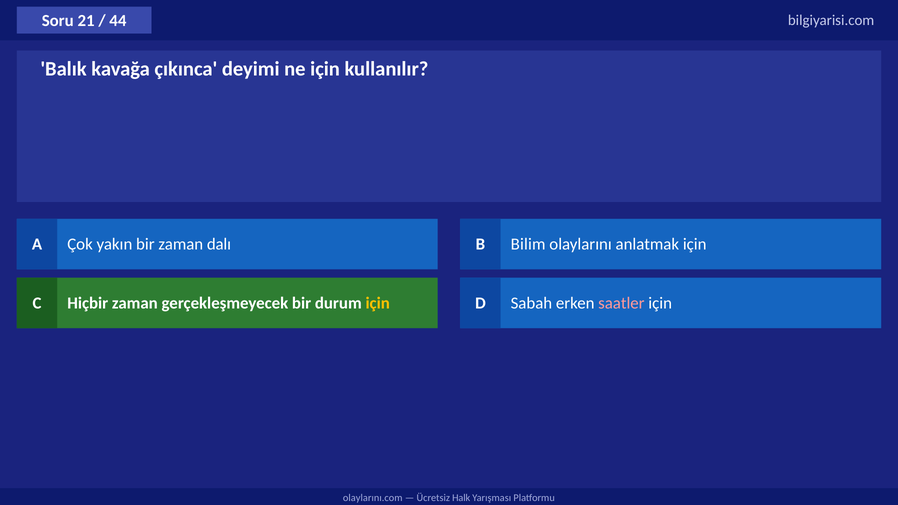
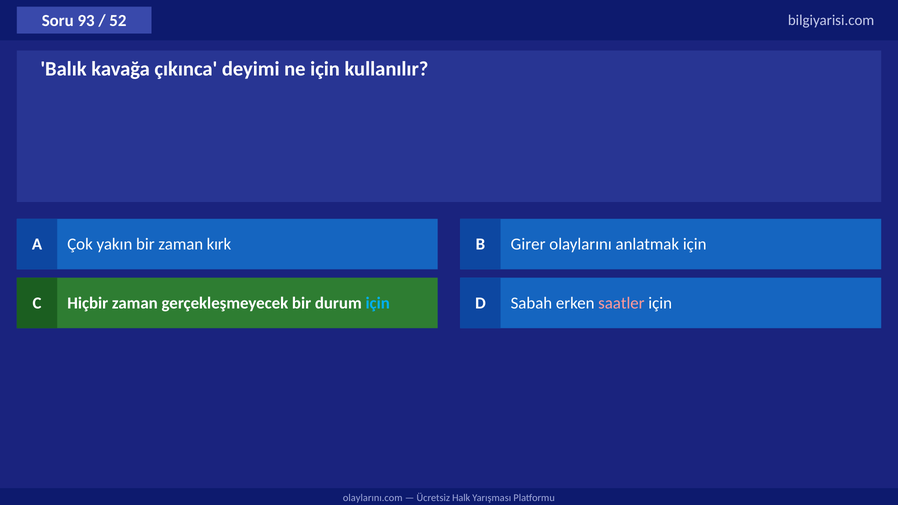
21: 21 -> 93
44: 44 -> 52
dalı: dalı -> kırk
Bilim: Bilim -> Girer
için at (378, 303) colour: yellow -> light blue
